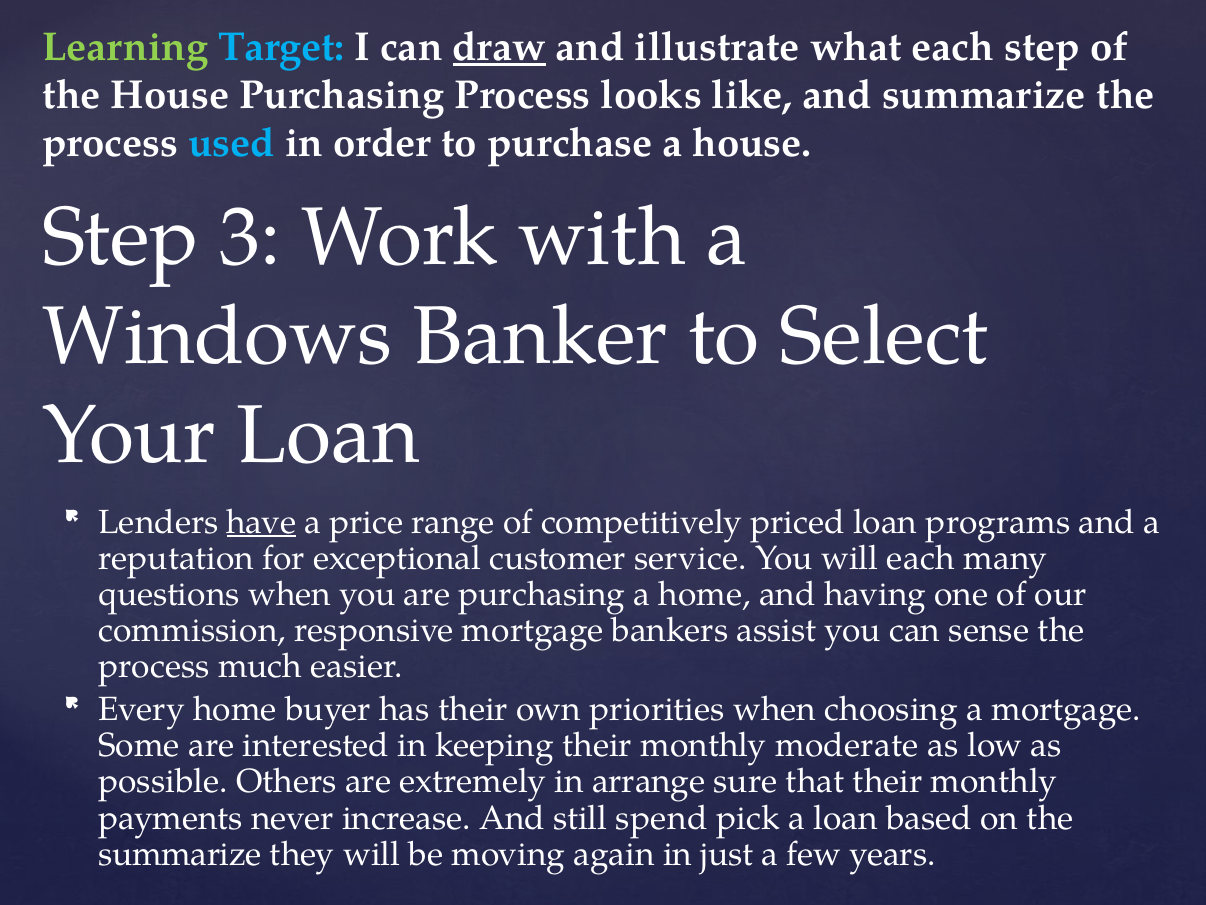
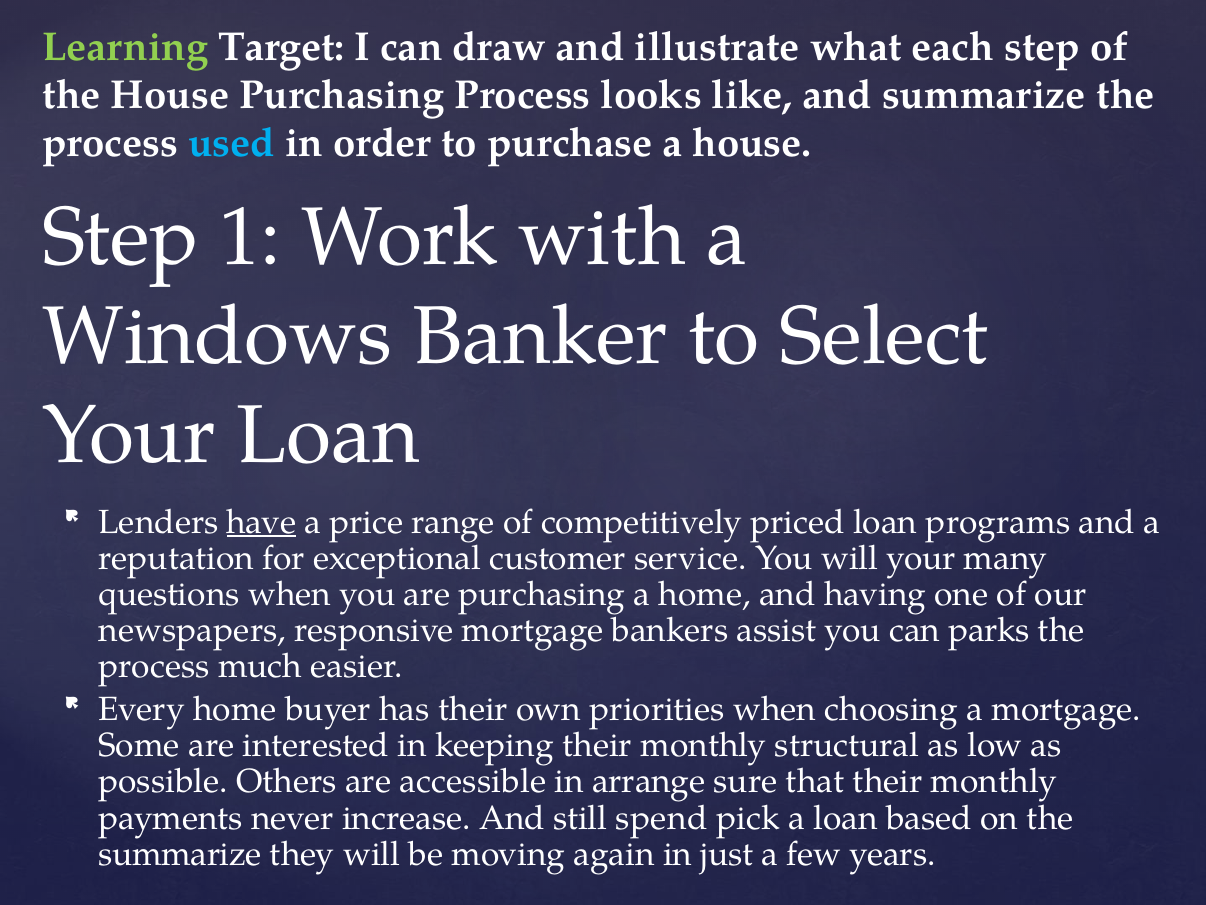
Target colour: light blue -> white
draw underline: present -> none
3: 3 -> 1
will each: each -> your
commission: commission -> newspapers
sense: sense -> parks
moderate: moderate -> structural
extremely: extremely -> accessible
